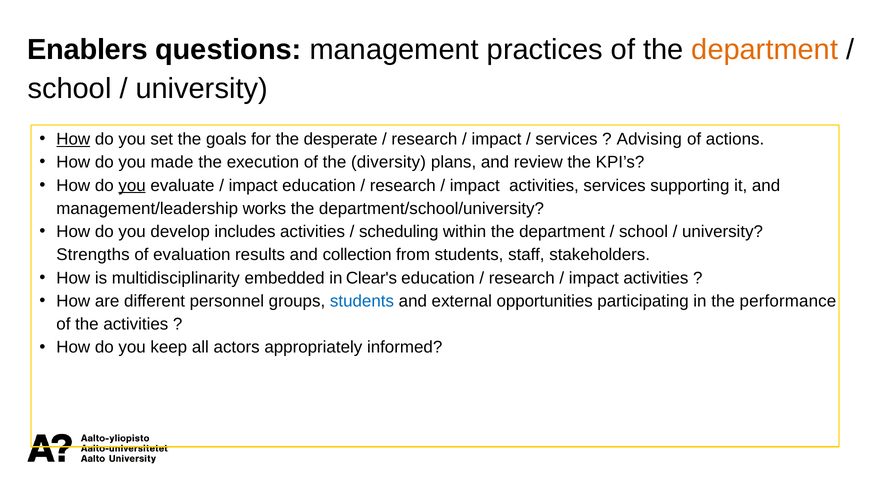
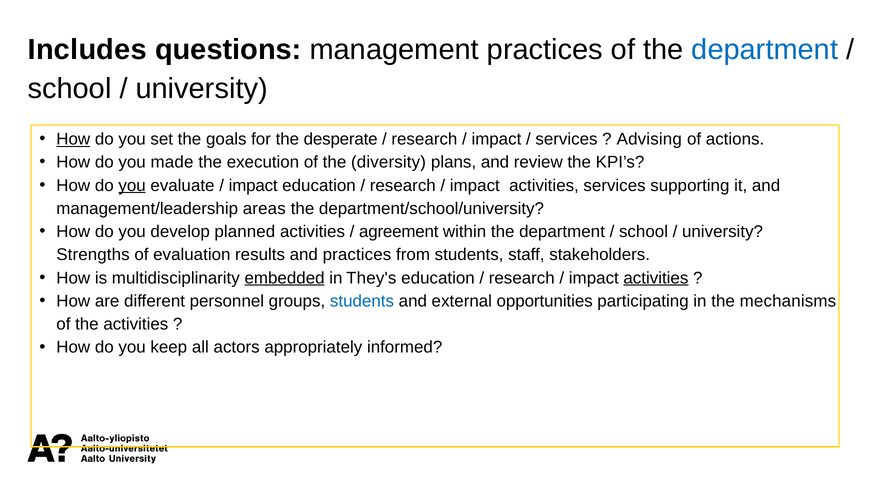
Enablers: Enablers -> Includes
department at (765, 49) colour: orange -> blue
works: works -> areas
includes: includes -> planned
scheduling: scheduling -> agreement
and collection: collection -> practices
embedded underline: none -> present
Clear's: Clear's -> They's
activities at (656, 278) underline: none -> present
performance: performance -> mechanisms
